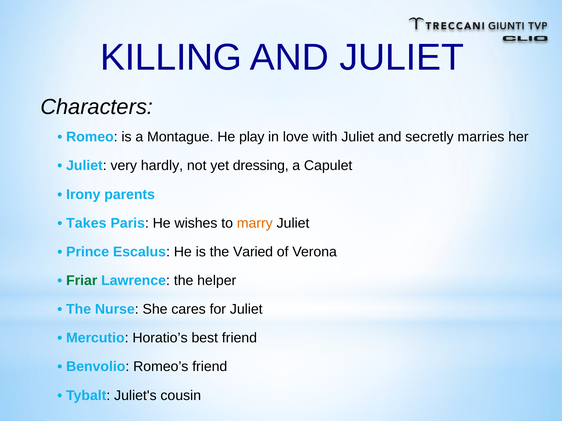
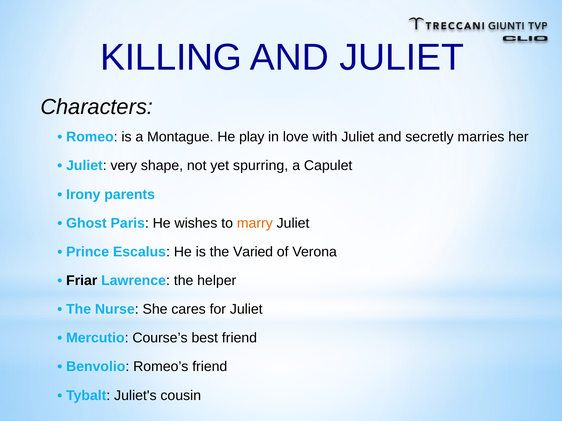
hardly: hardly -> shape
dressing: dressing -> spurring
Takes: Takes -> Ghost
Friar colour: green -> black
Horatio’s: Horatio’s -> Course’s
